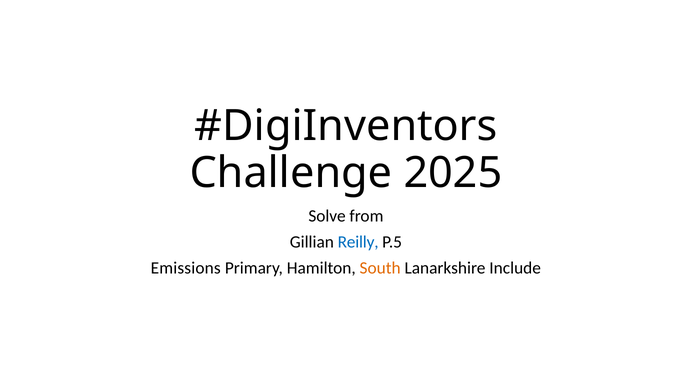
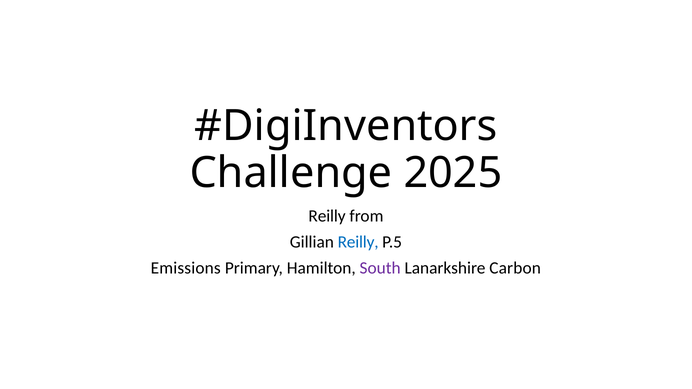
Solve at (327, 216): Solve -> Reilly
South colour: orange -> purple
Include: Include -> Carbon
